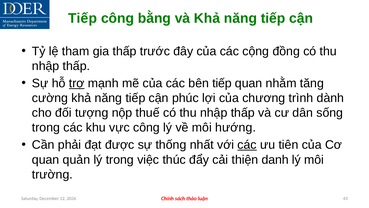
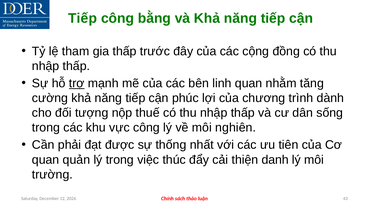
bên tiếp: tiếp -> linh
hướng: hướng -> nghiên
các at (247, 145) underline: present -> none
